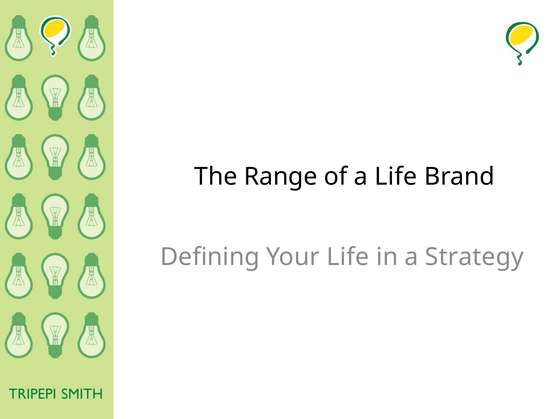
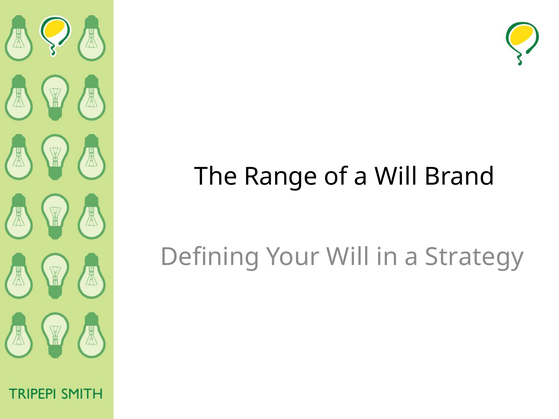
a Life: Life -> Will
Your Life: Life -> Will
